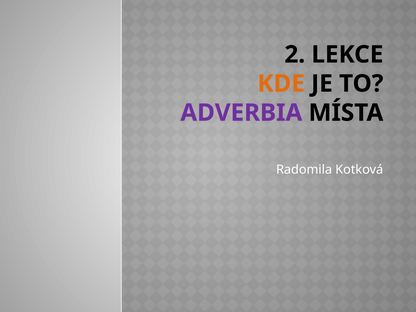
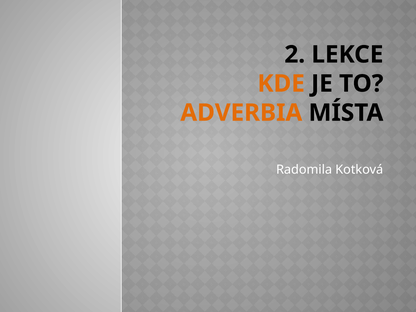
ADVERBIA colour: purple -> orange
